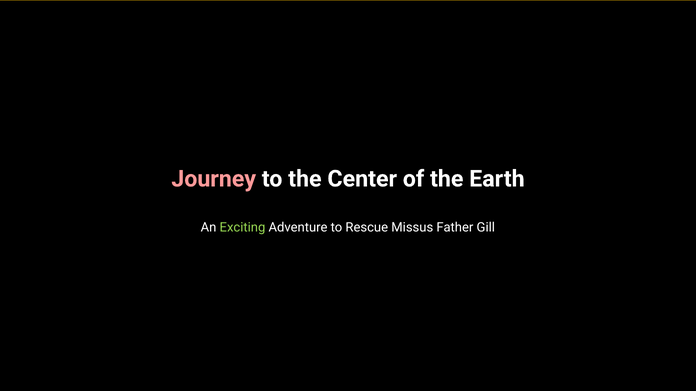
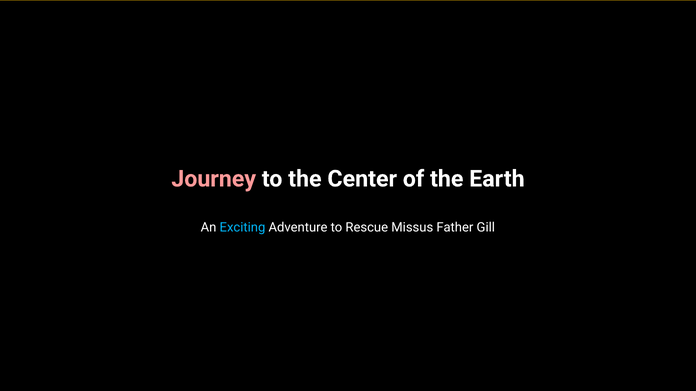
Exciting colour: light green -> light blue
